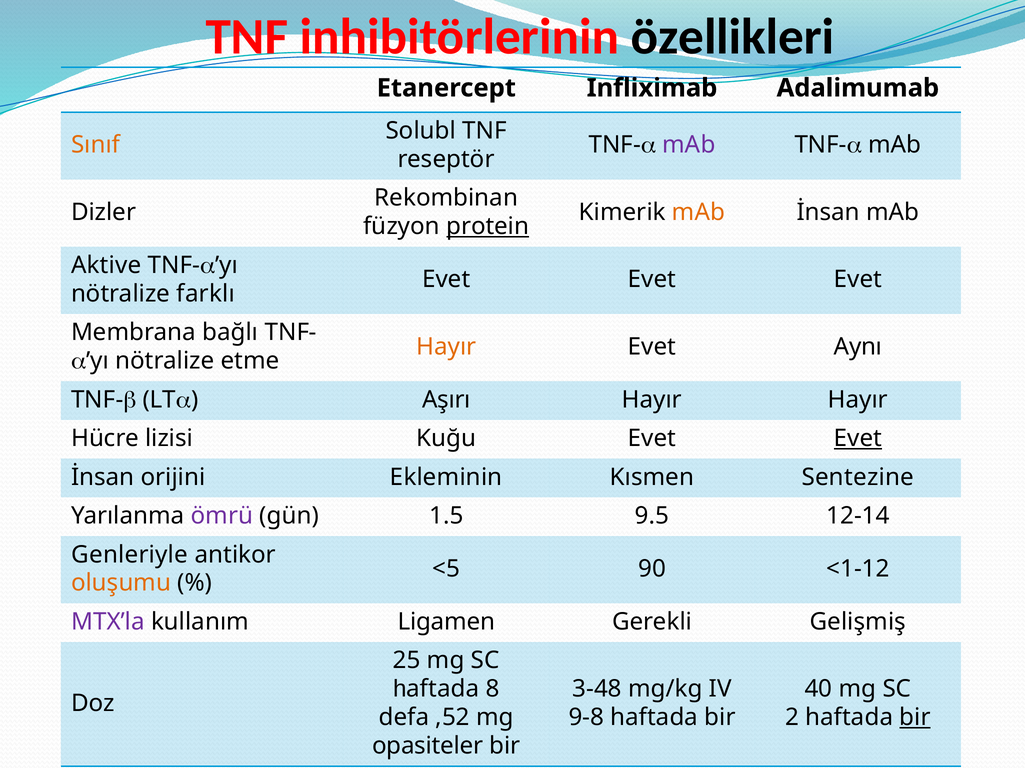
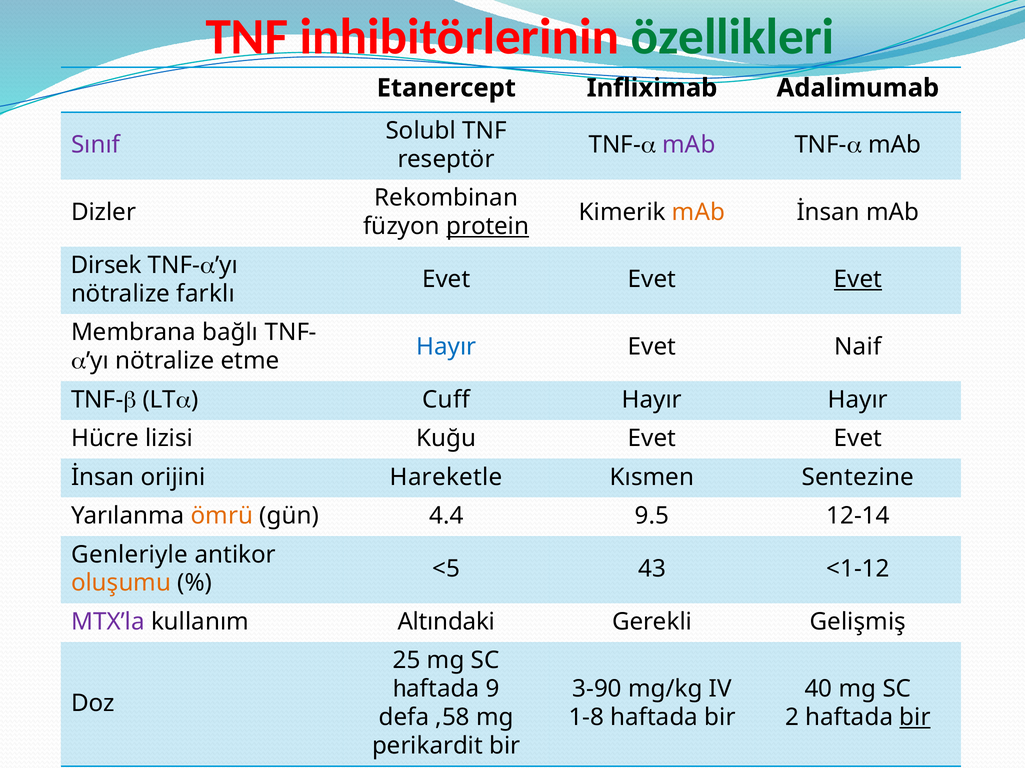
özellikleri colour: black -> green
Sınıf colour: orange -> purple
Aktive: Aktive -> Dirsek
Evet at (858, 280) underline: none -> present
Hayır at (446, 347) colour: orange -> blue
Aynı: Aynı -> Naif
Aşırı: Aşırı -> Cuff
Evet at (858, 439) underline: present -> none
Ekleminin: Ekleminin -> Hareketle
ömrü colour: purple -> orange
1.5: 1.5 -> 4.4
90: 90 -> 43
Ligamen: Ligamen -> Altındaki
8: 8 -> 9
3-48: 3-48 -> 3-90
,52: ,52 -> ,58
9-8: 9-8 -> 1-8
opasiteler: opasiteler -> perikardit
